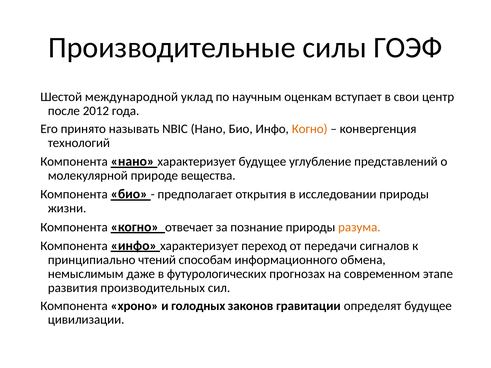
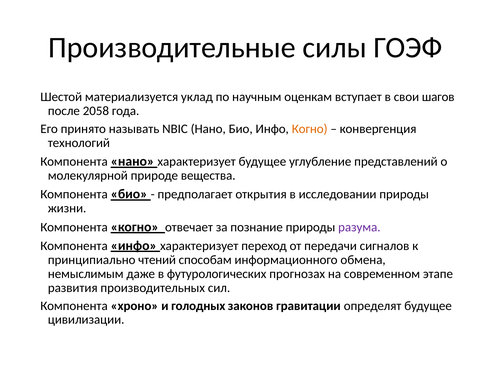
международной: международной -> материализуется
центр: центр -> шагов
2012: 2012 -> 2058
разума colour: orange -> purple
